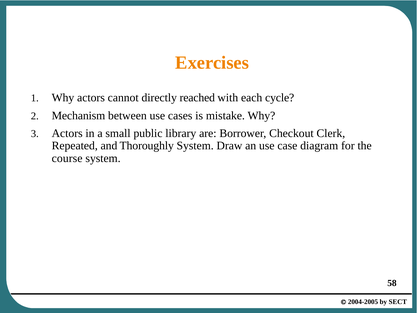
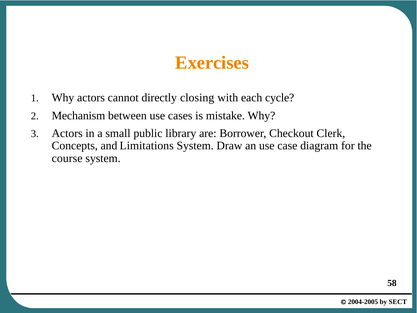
reached: reached -> closing
Repeated: Repeated -> Concepts
Thoroughly: Thoroughly -> Limitations
